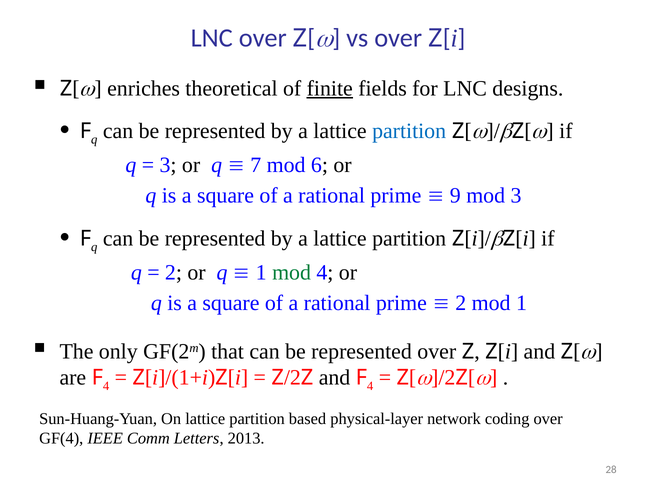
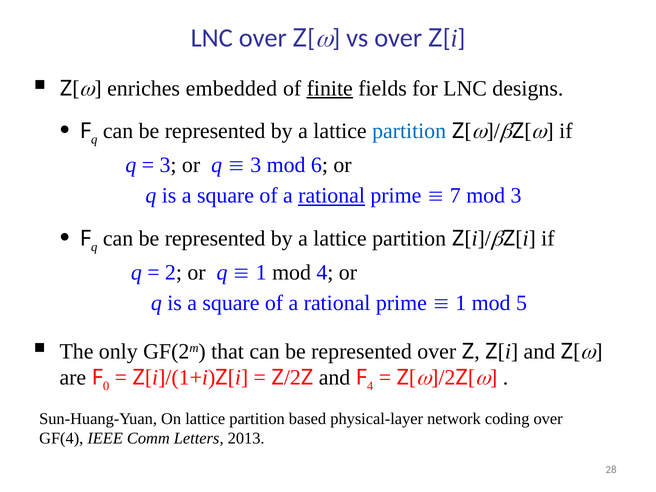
theoretical: theoretical -> embedded
7 at (256, 165): 7 -> 3
rational at (332, 196) underline: none -> present
9: 9 -> 7
mod at (292, 273) colour: green -> black
2 at (461, 303): 2 -> 1
mod 1: 1 -> 5
4 at (106, 386): 4 -> 0
